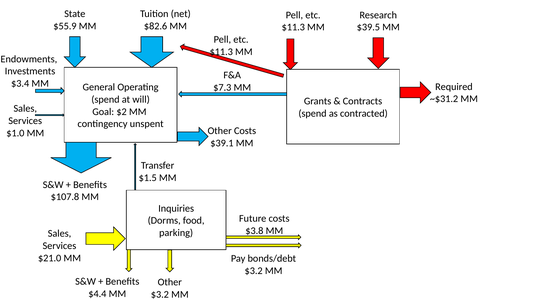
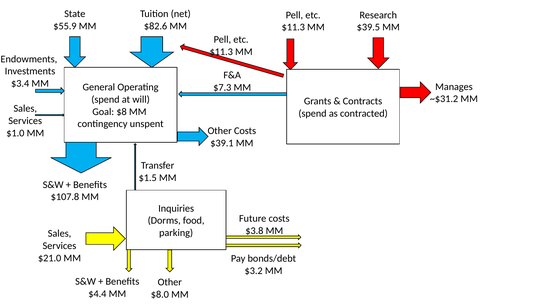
Required: Required -> Manages
$2: $2 -> $8
$3.2 at (160, 294): $3.2 -> $8.0
